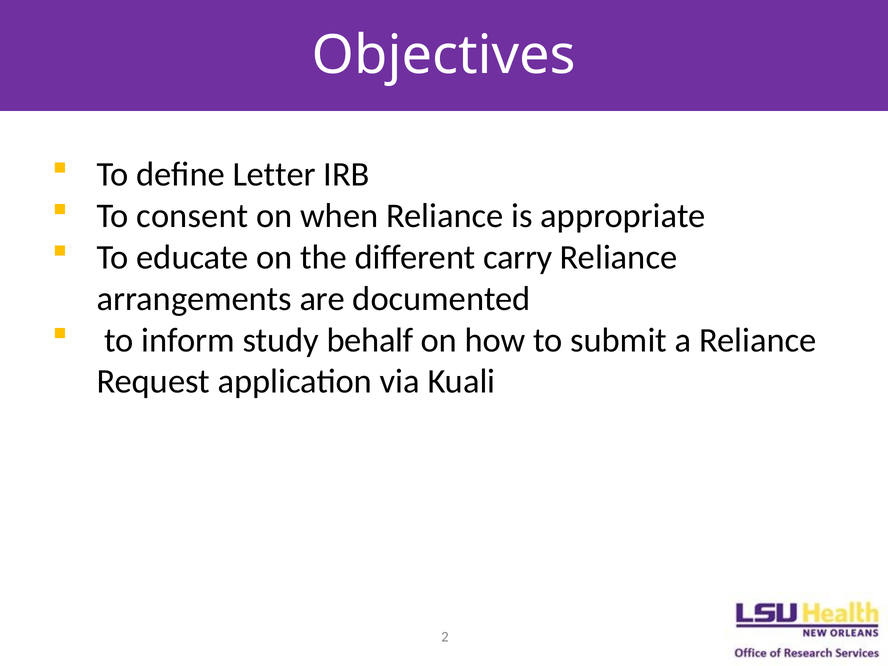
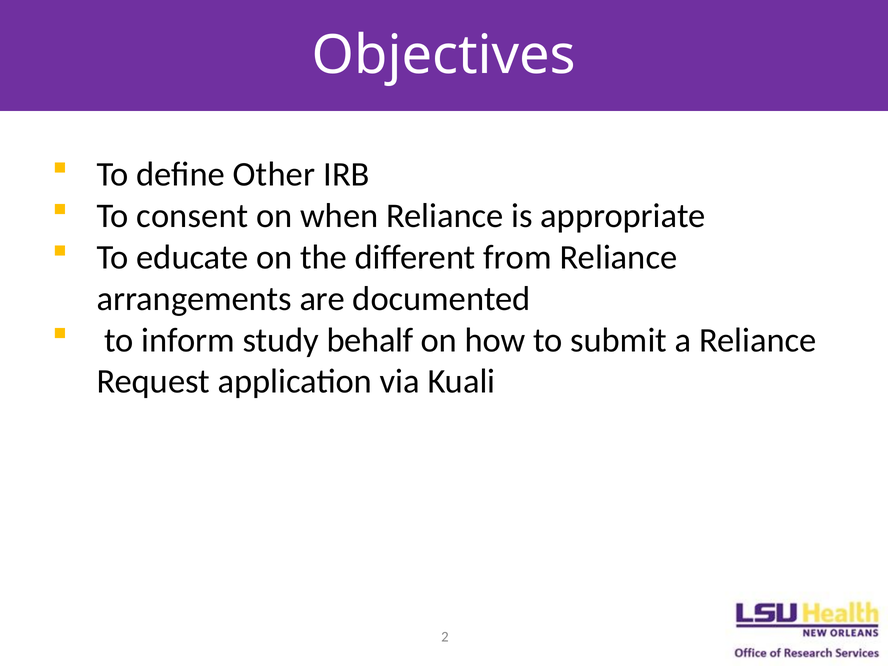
Letter: Letter -> Other
carry: carry -> from
